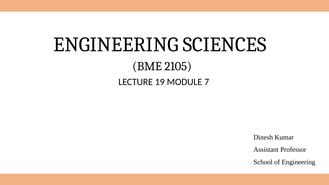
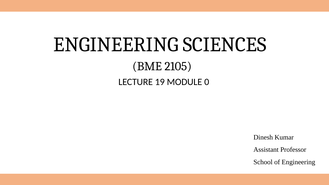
7: 7 -> 0
